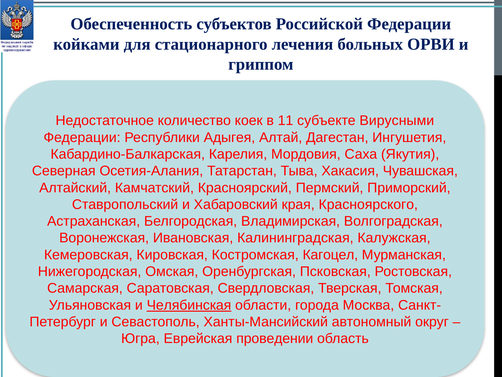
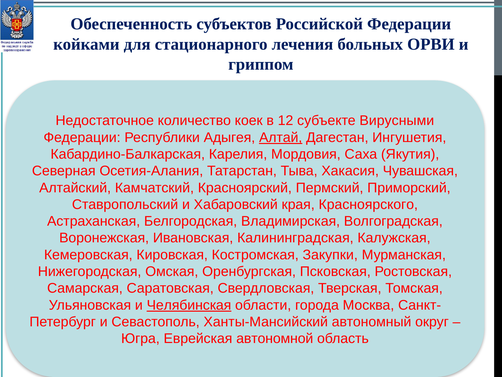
11: 11 -> 12
Алтай underline: none -> present
Кагоцел: Кагоцел -> Закупки
проведении: проведении -> автономной
